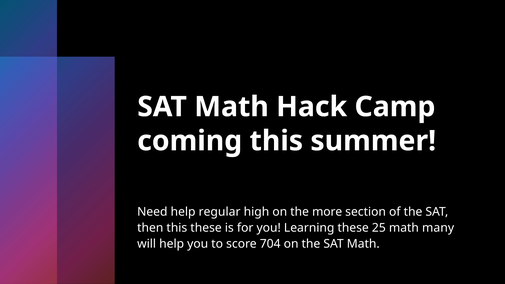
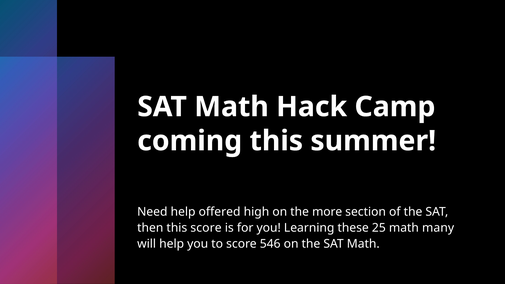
regular: regular -> offered
this these: these -> score
704: 704 -> 546
